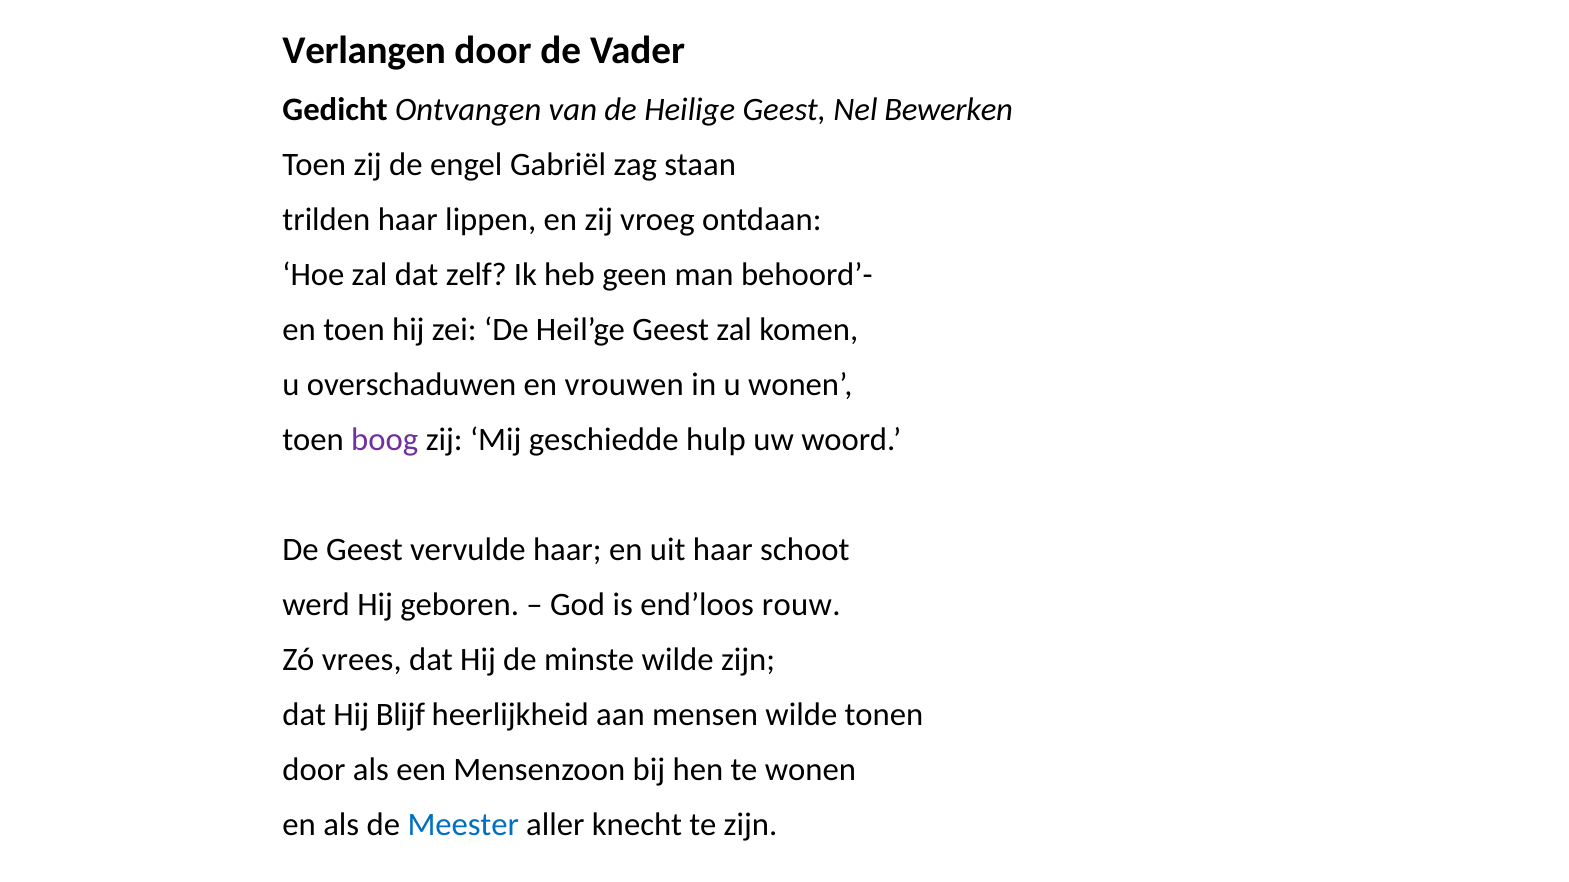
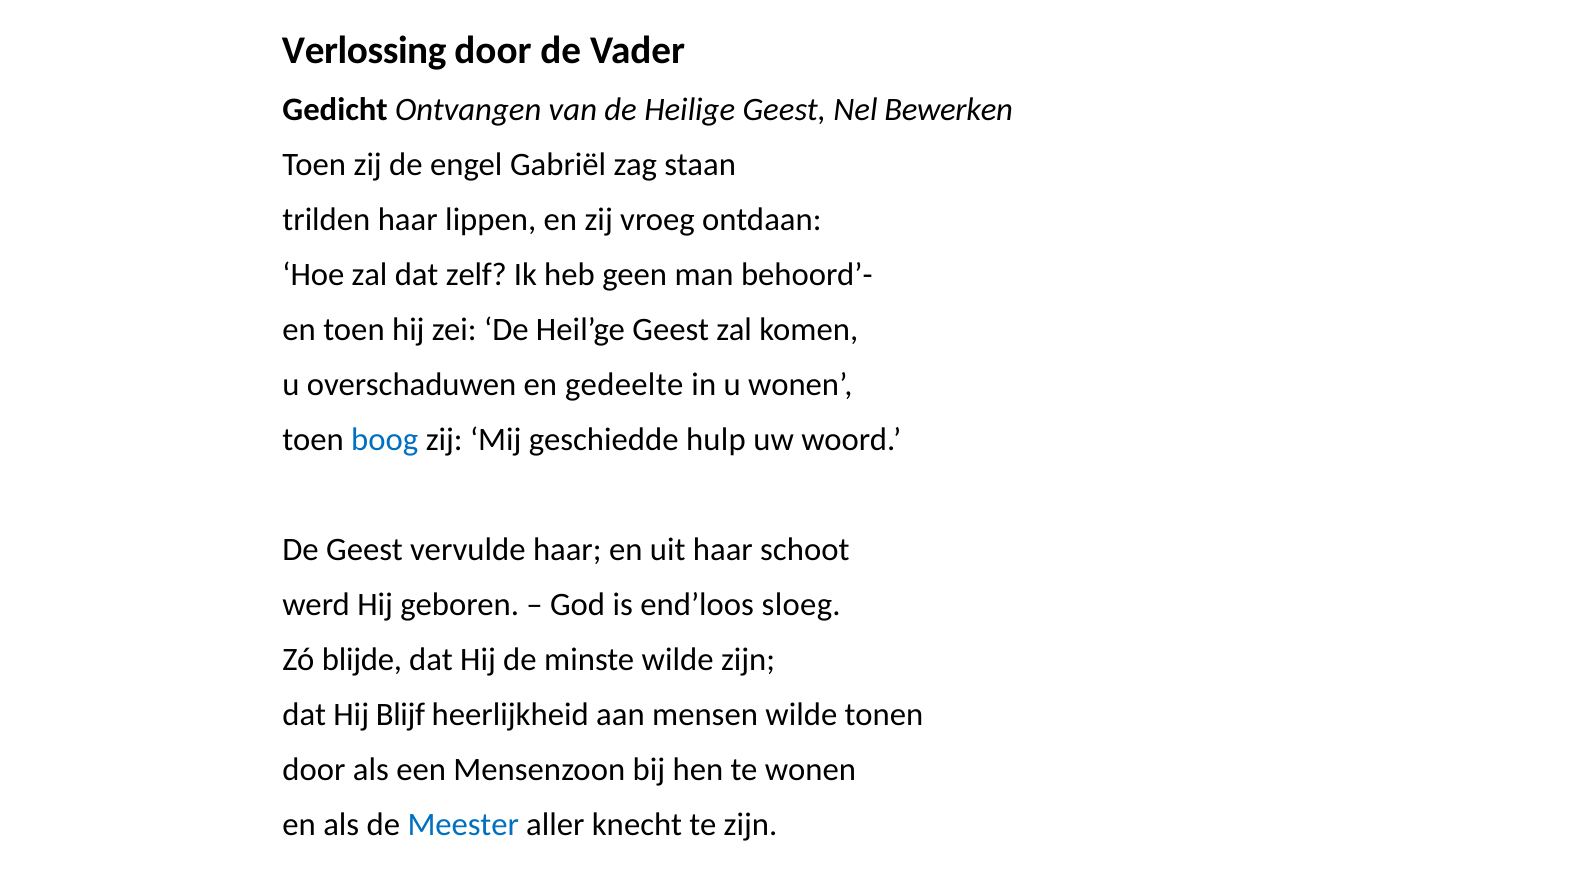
Verlangen: Verlangen -> Verlossing
vrouwen: vrouwen -> gedeelte
boog colour: purple -> blue
rouw: rouw -> sloeg
vrees: vrees -> blijde
